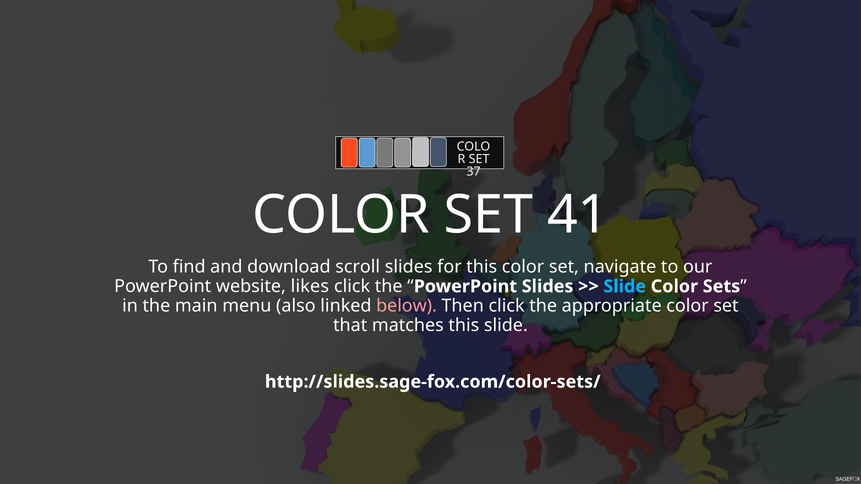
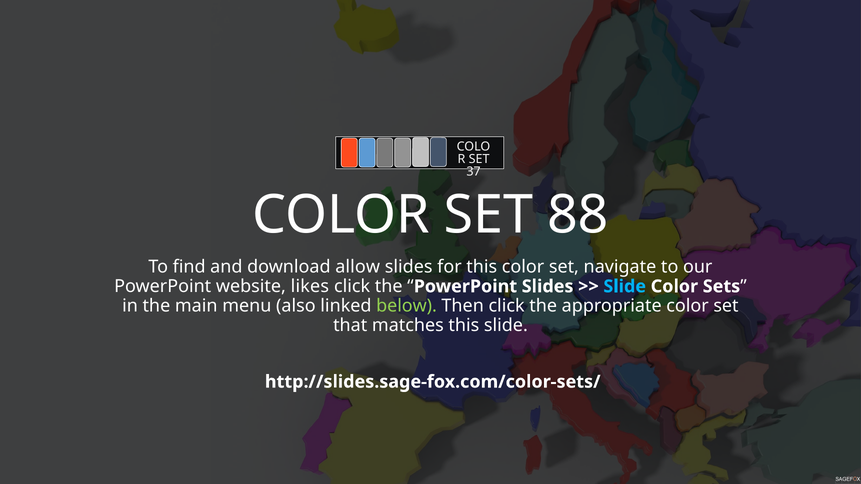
41: 41 -> 88
scroll: scroll -> allow
below colour: pink -> light green
